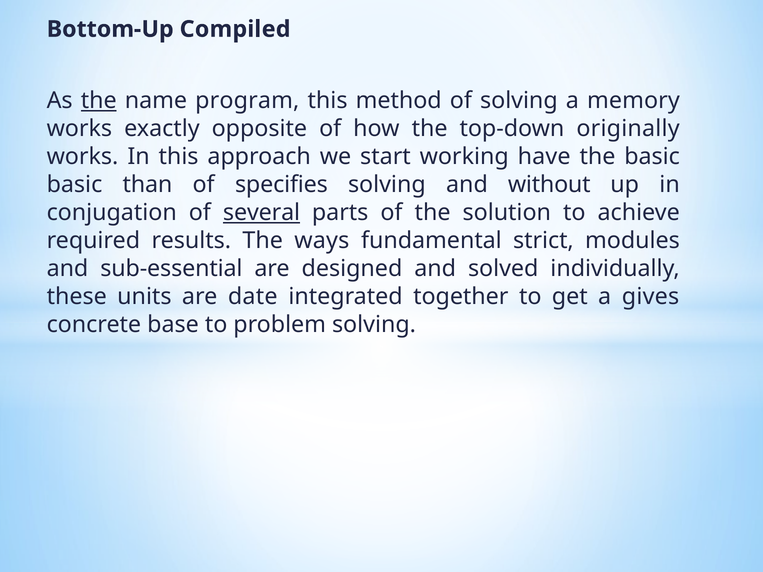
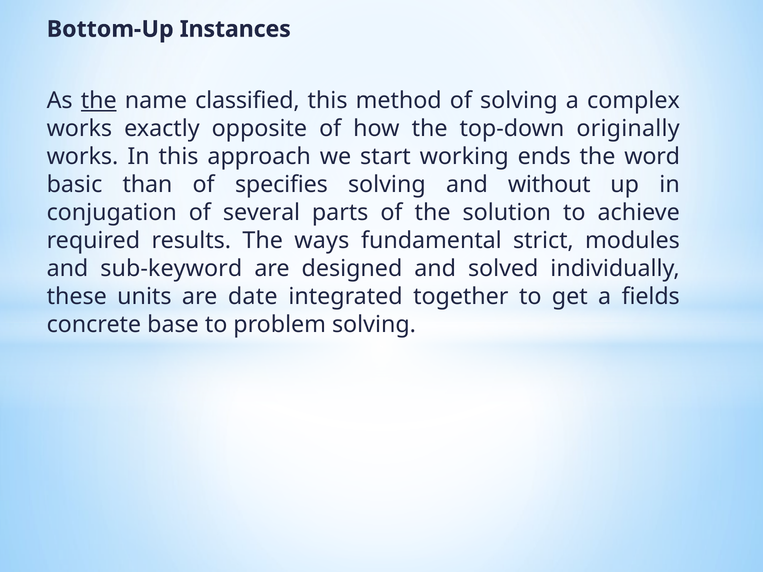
Compiled: Compiled -> Instances
program: program -> classified
memory: memory -> complex
have: have -> ends
the basic: basic -> word
several underline: present -> none
sub-essential: sub-essential -> sub-keyword
gives: gives -> fields
